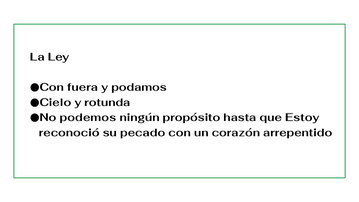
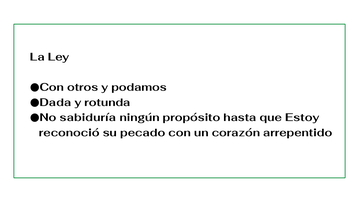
fuera: fuera -> otros
Cielo: Cielo -> Dada
podemos: podemos -> sabiduría
